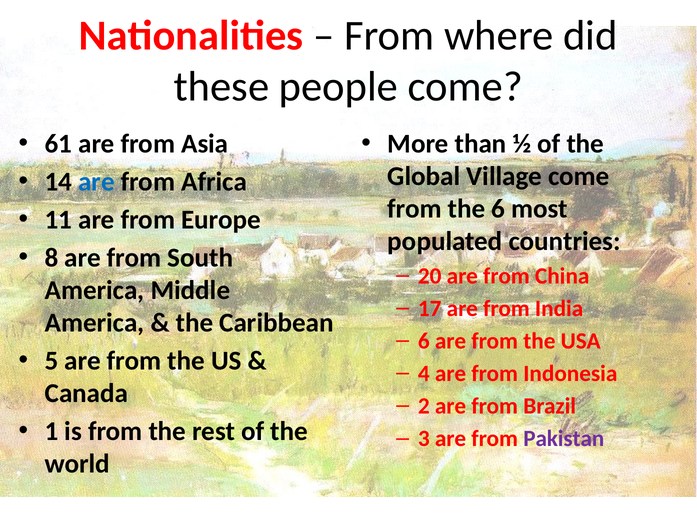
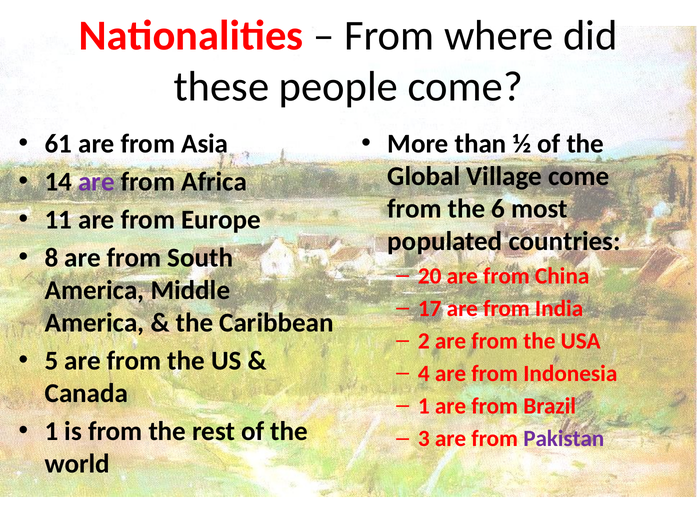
are at (96, 182) colour: blue -> purple
6 at (424, 341): 6 -> 2
2 at (424, 406): 2 -> 1
